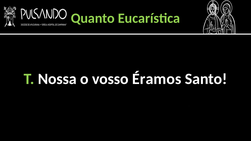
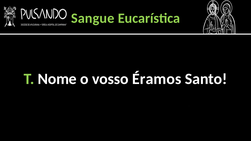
Quanto: Quanto -> Sangue
Nossa: Nossa -> Nome
